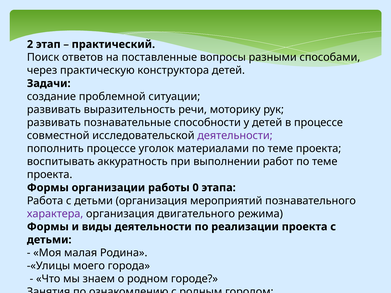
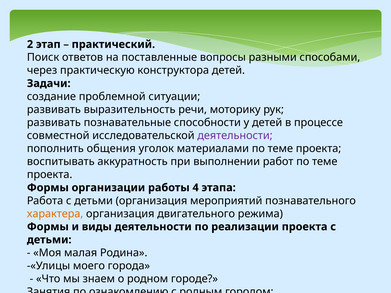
пополнить процессе: процессе -> общения
0: 0 -> 4
характера colour: purple -> orange
